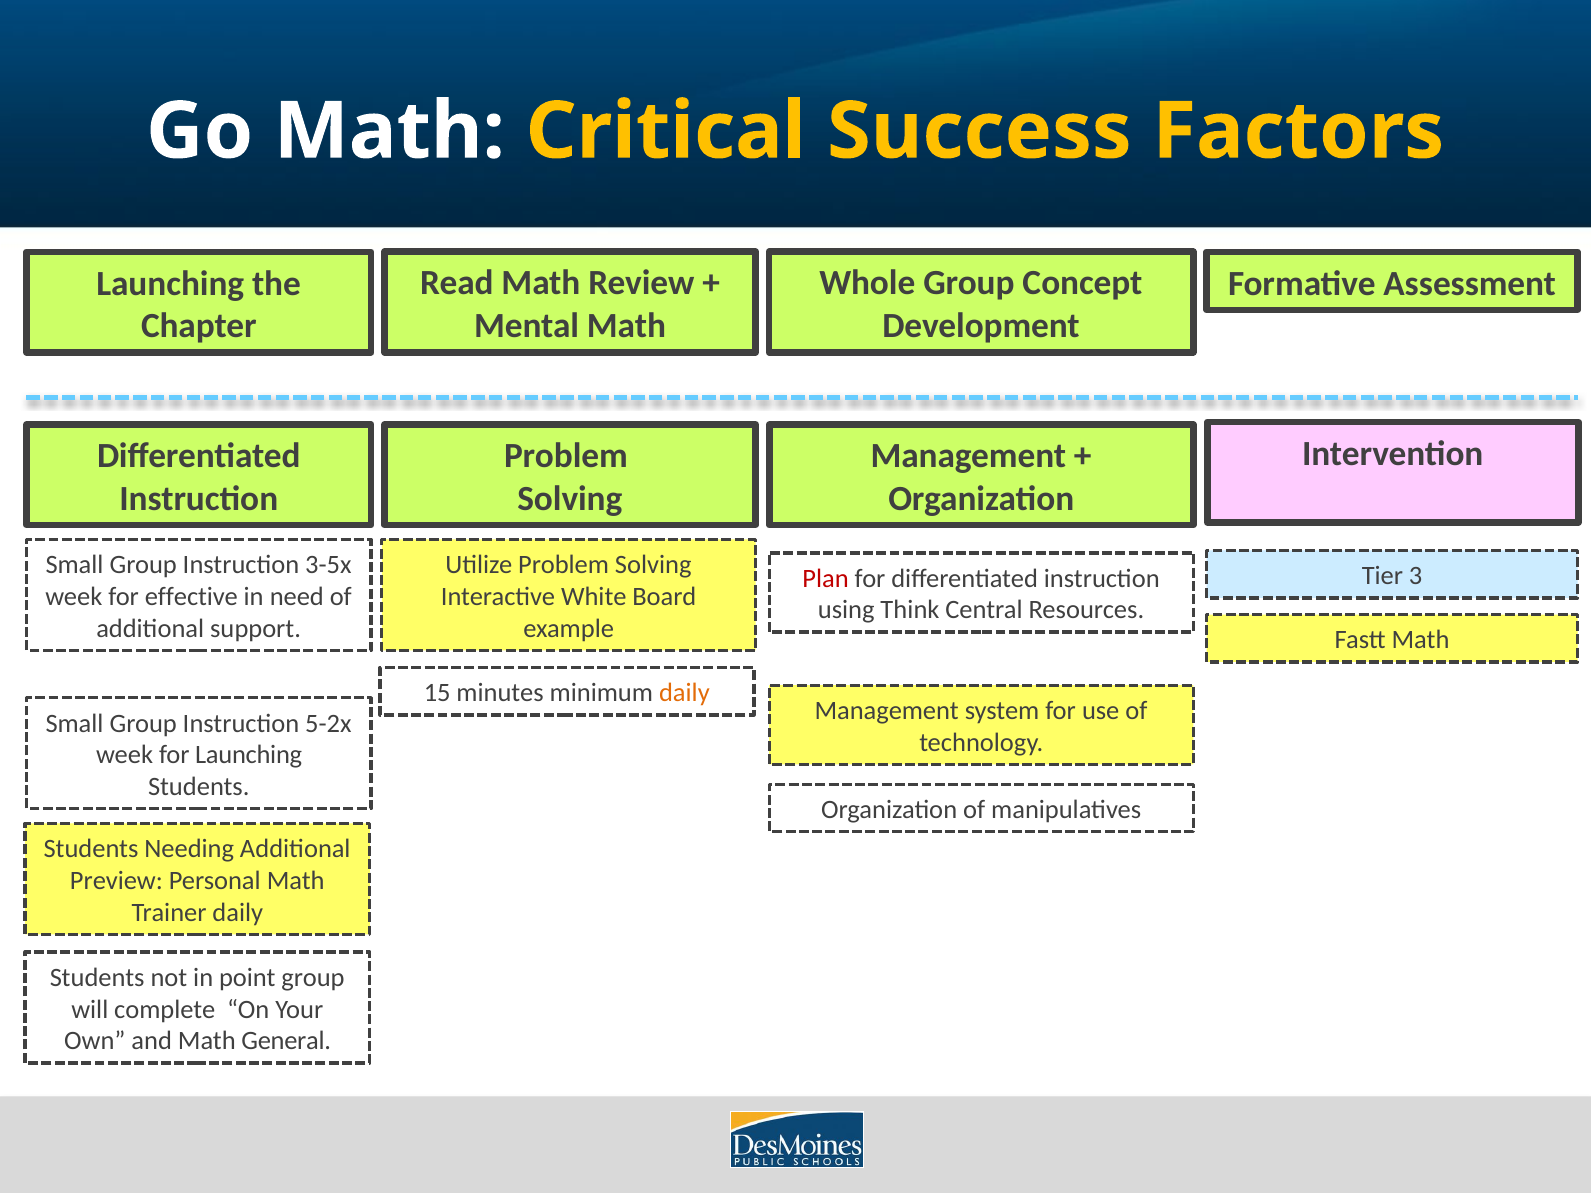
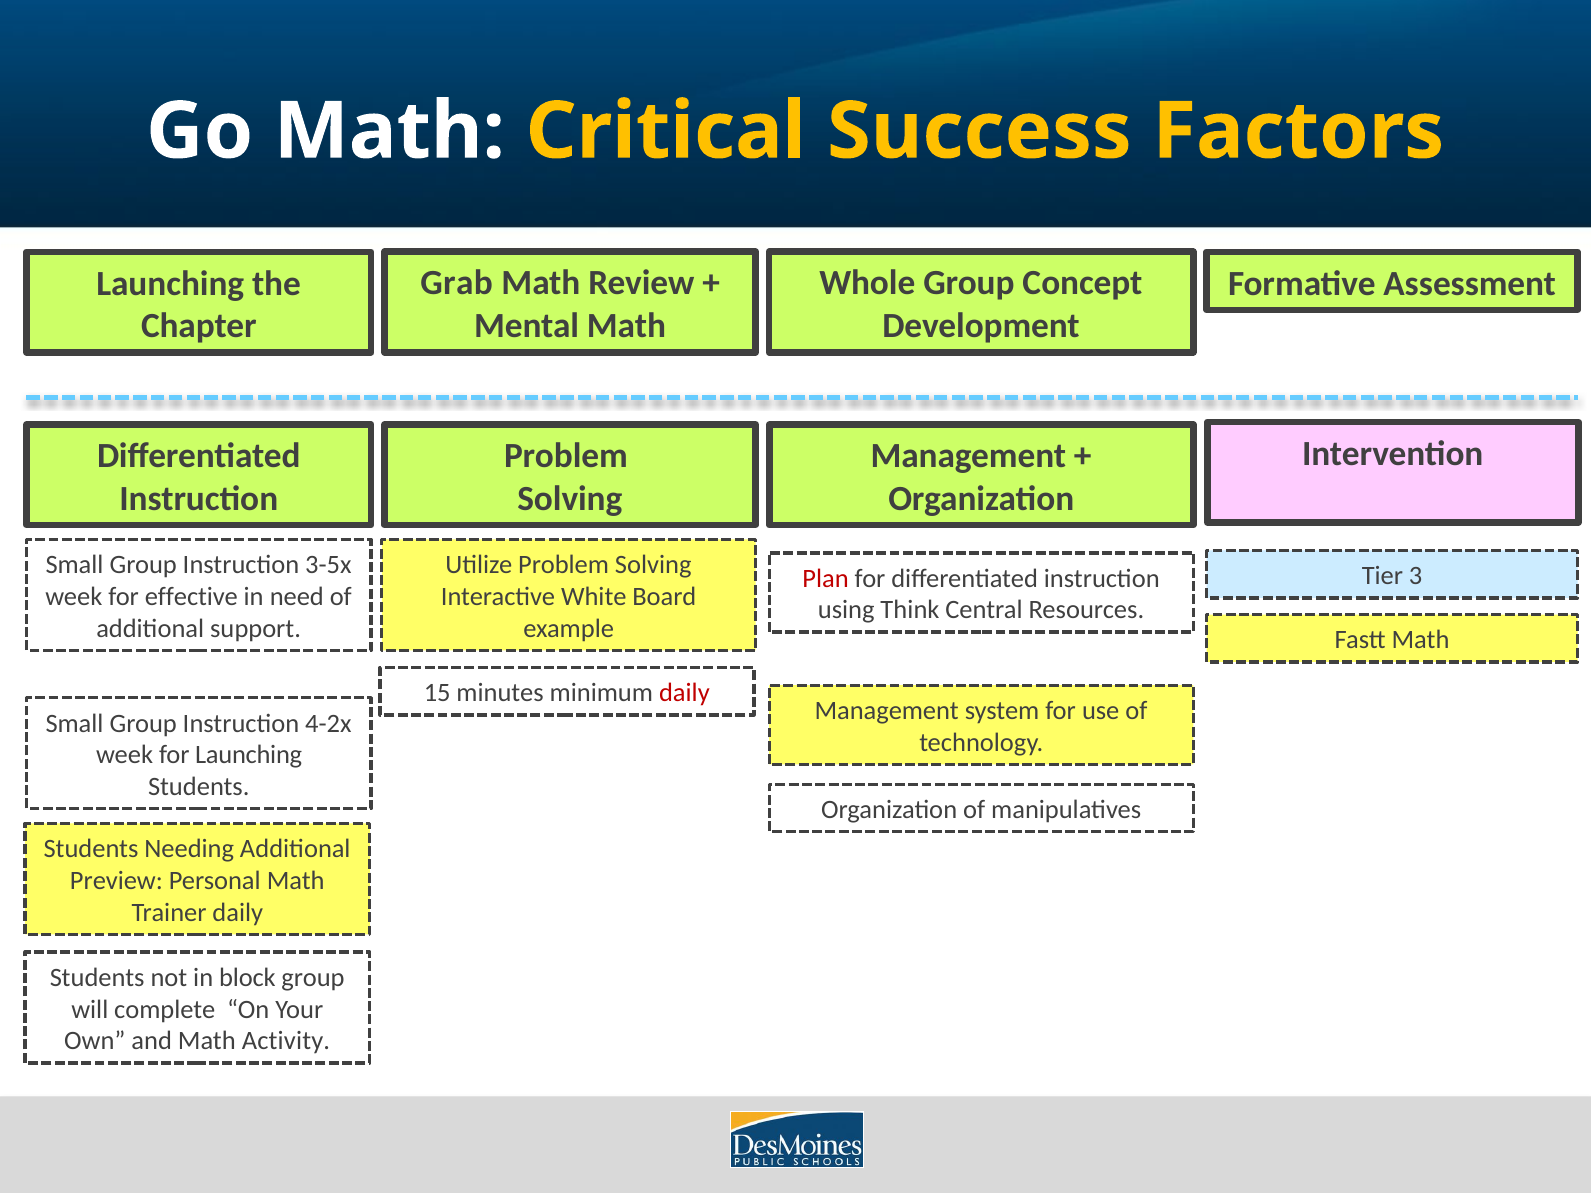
Read: Read -> Grab
daily at (684, 693) colour: orange -> red
5-2x: 5-2x -> 4-2x
point: point -> block
General: General -> Activity
